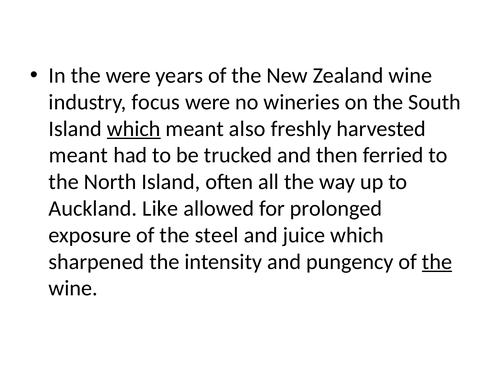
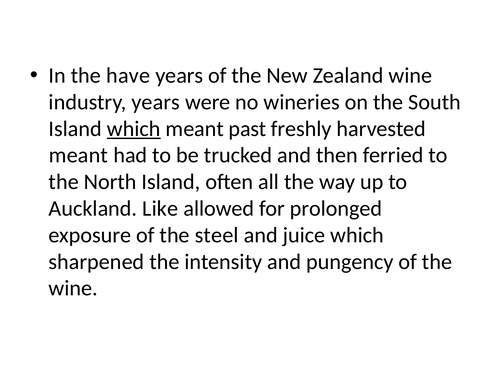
the were: were -> have
industry focus: focus -> years
also: also -> past
the at (437, 262) underline: present -> none
